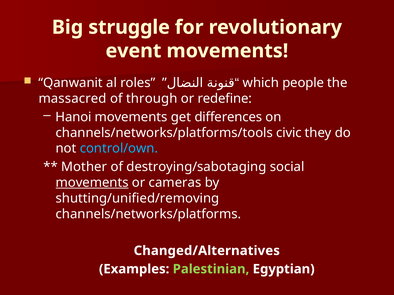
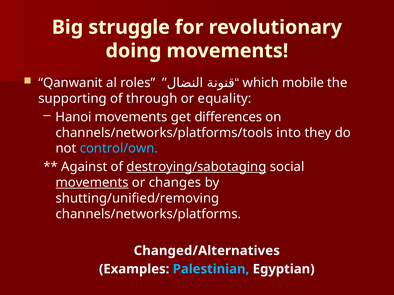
event: event -> doing
people: people -> mobile
massacred: massacred -> supporting
redefine: redefine -> equality
civic: civic -> into
Mother: Mother -> Against
destroying/sabotaging underline: none -> present
cameras: cameras -> changes
Palestinian colour: light green -> light blue
